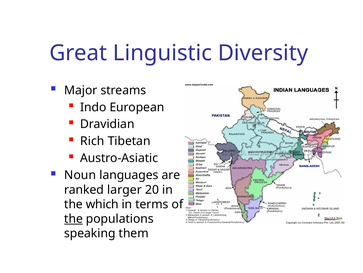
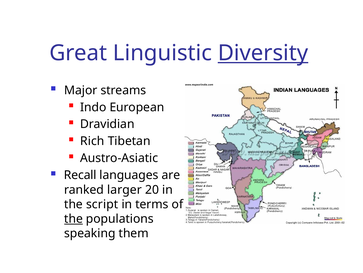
Diversity underline: none -> present
Noun: Noun -> Recall
which: which -> script
